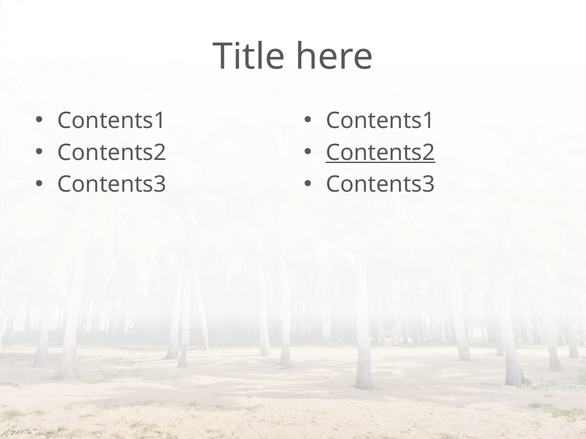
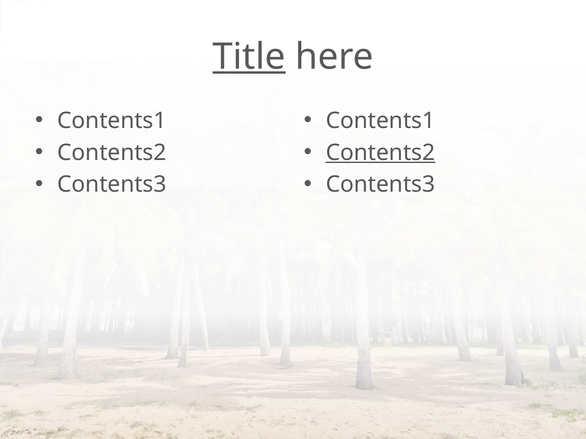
Title underline: none -> present
